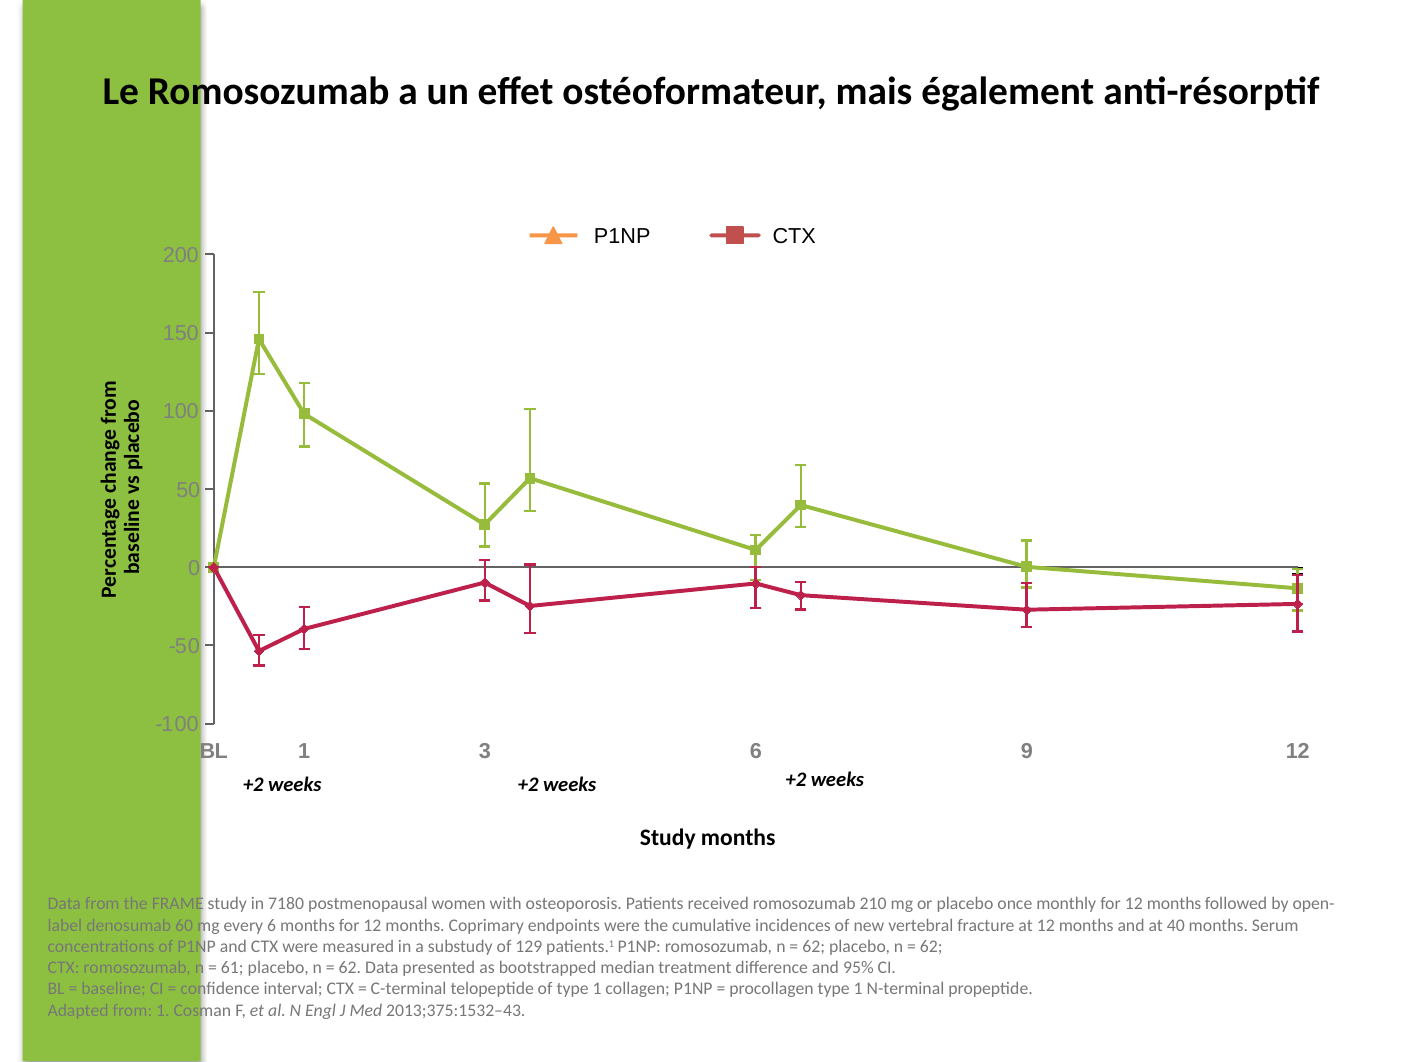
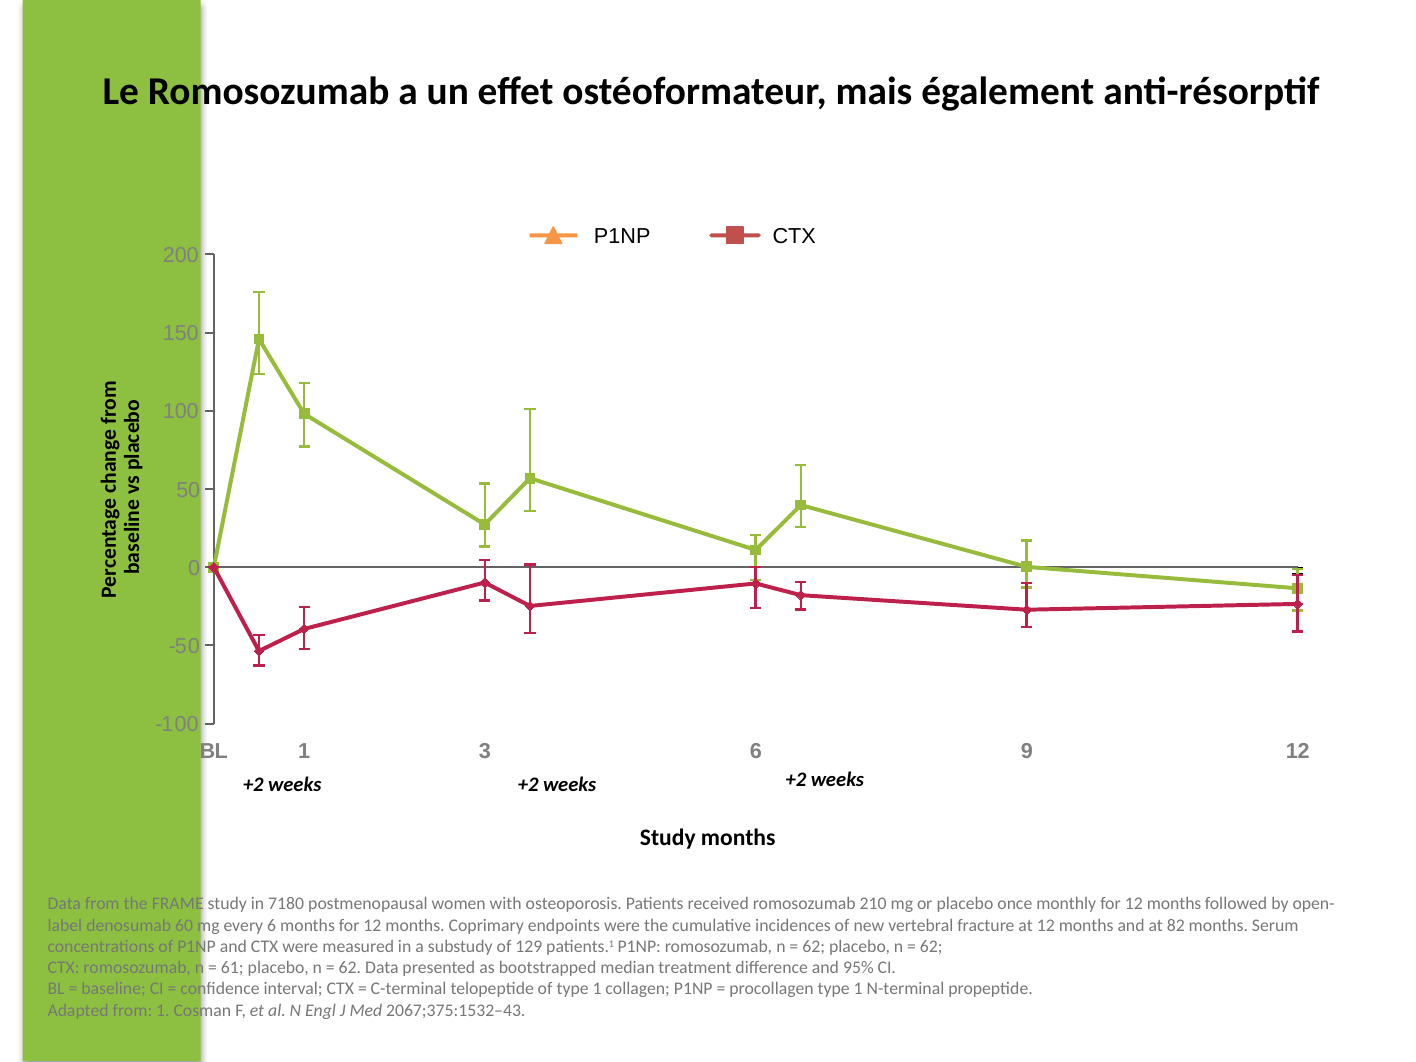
40: 40 -> 82
2013;375:1532–43: 2013;375:1532–43 -> 2067;375:1532–43
